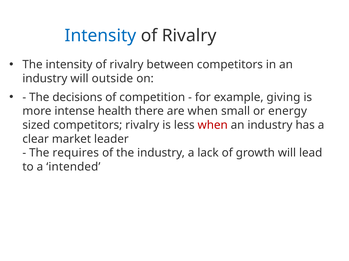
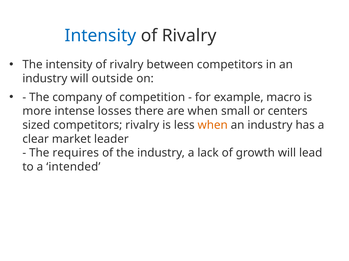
decisions: decisions -> company
giving: giving -> macro
health: health -> losses
energy: energy -> centers
when at (213, 125) colour: red -> orange
